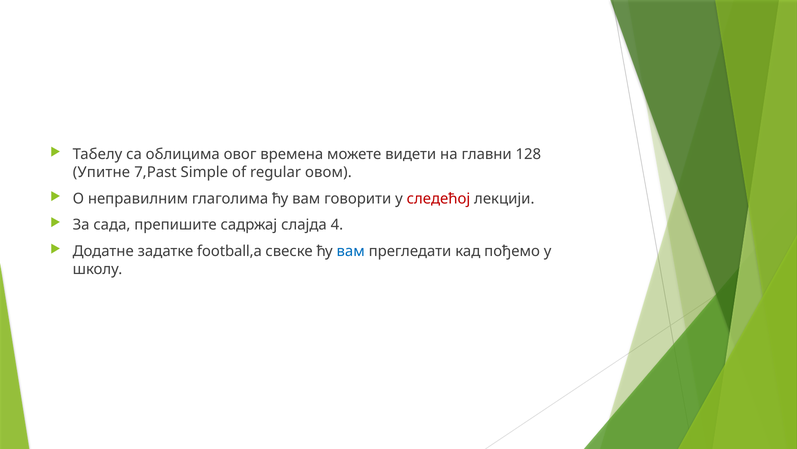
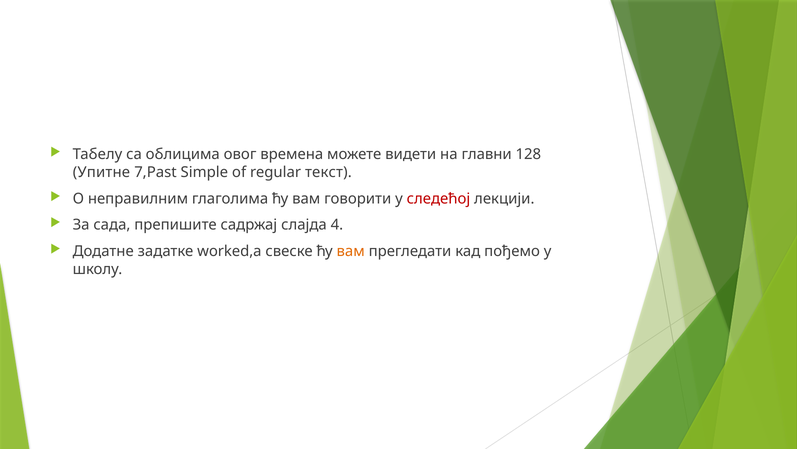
овом: овом -> текст
football,а: football,а -> worked,а
вам at (351, 251) colour: blue -> orange
